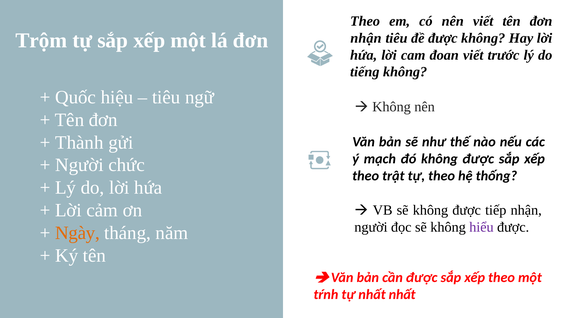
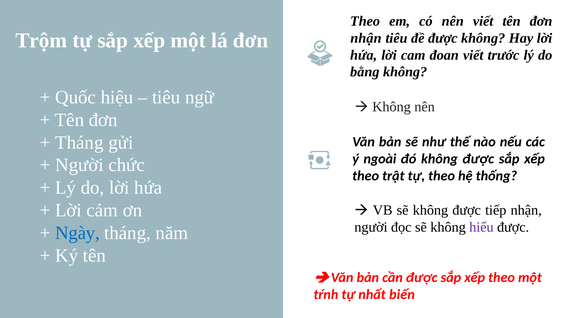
tiếng: tiếng -> bằng
Thành at (79, 143): Thành -> Tháng
mạch: mạch -> ngoài
Ngày colour: orange -> blue
nhất nhất: nhất -> biến
